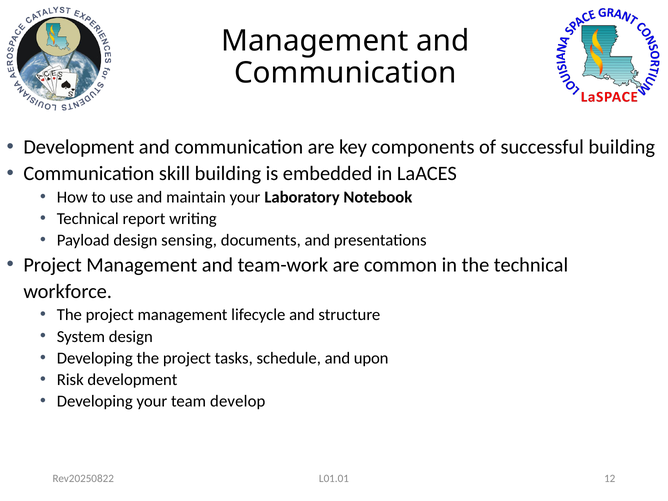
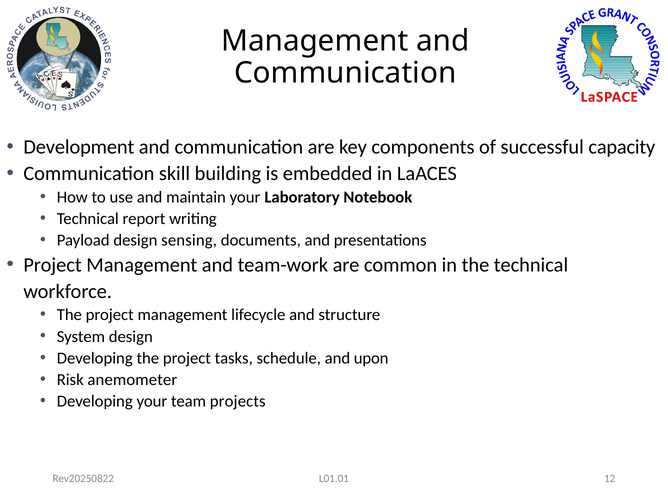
successful building: building -> capacity
Risk development: development -> anemometer
develop: develop -> projects
